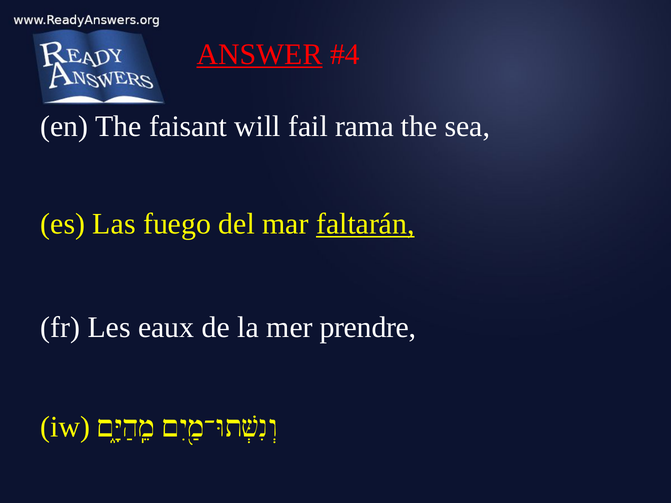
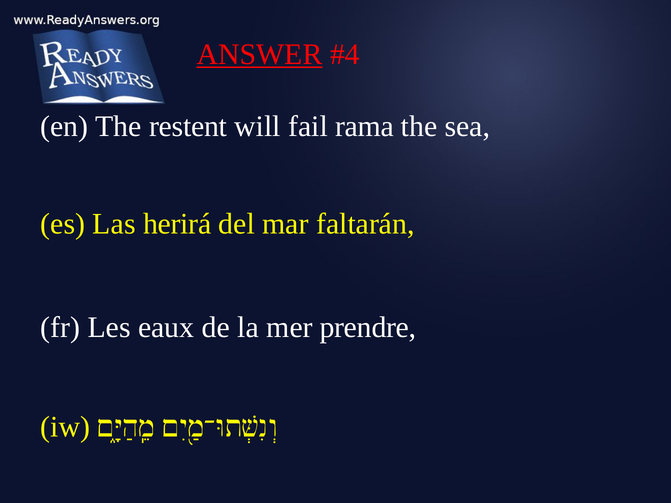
faisant: faisant -> restent
fuego: fuego -> herirá
faltarán underline: present -> none
